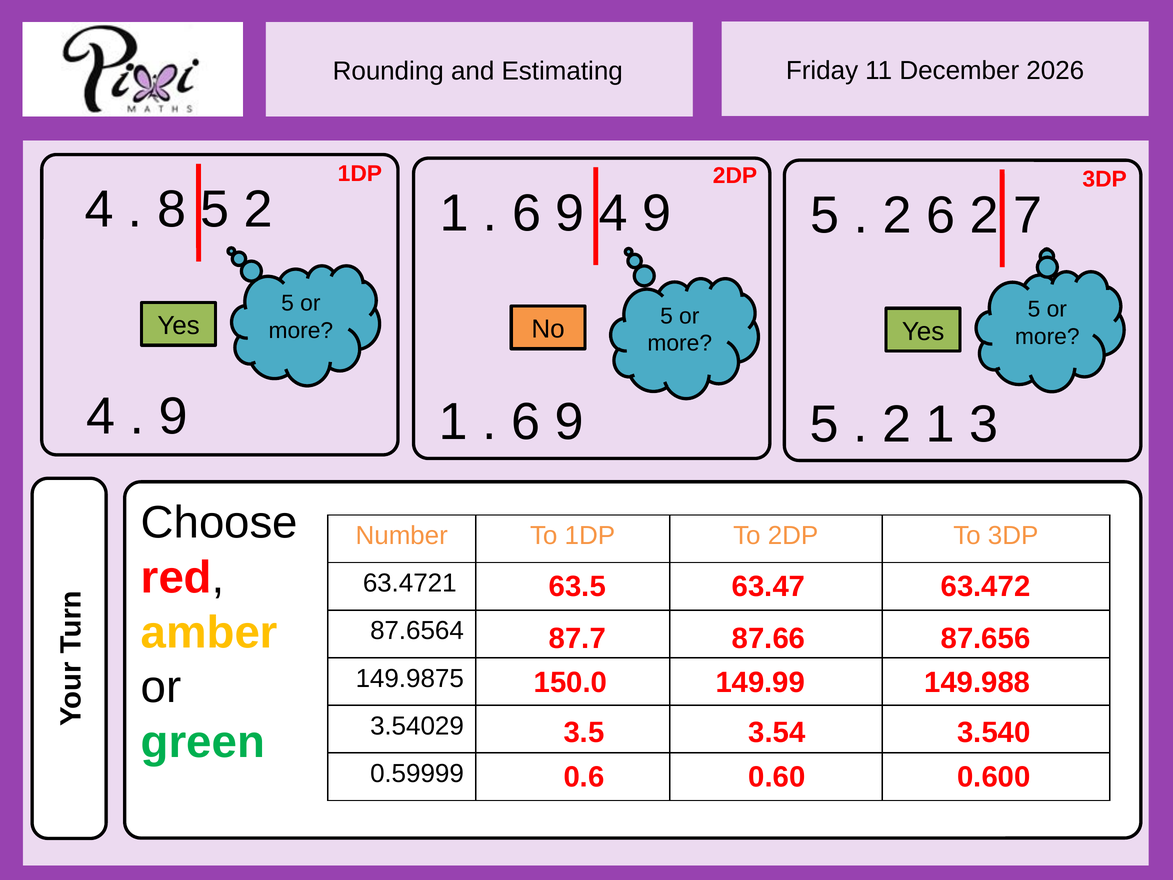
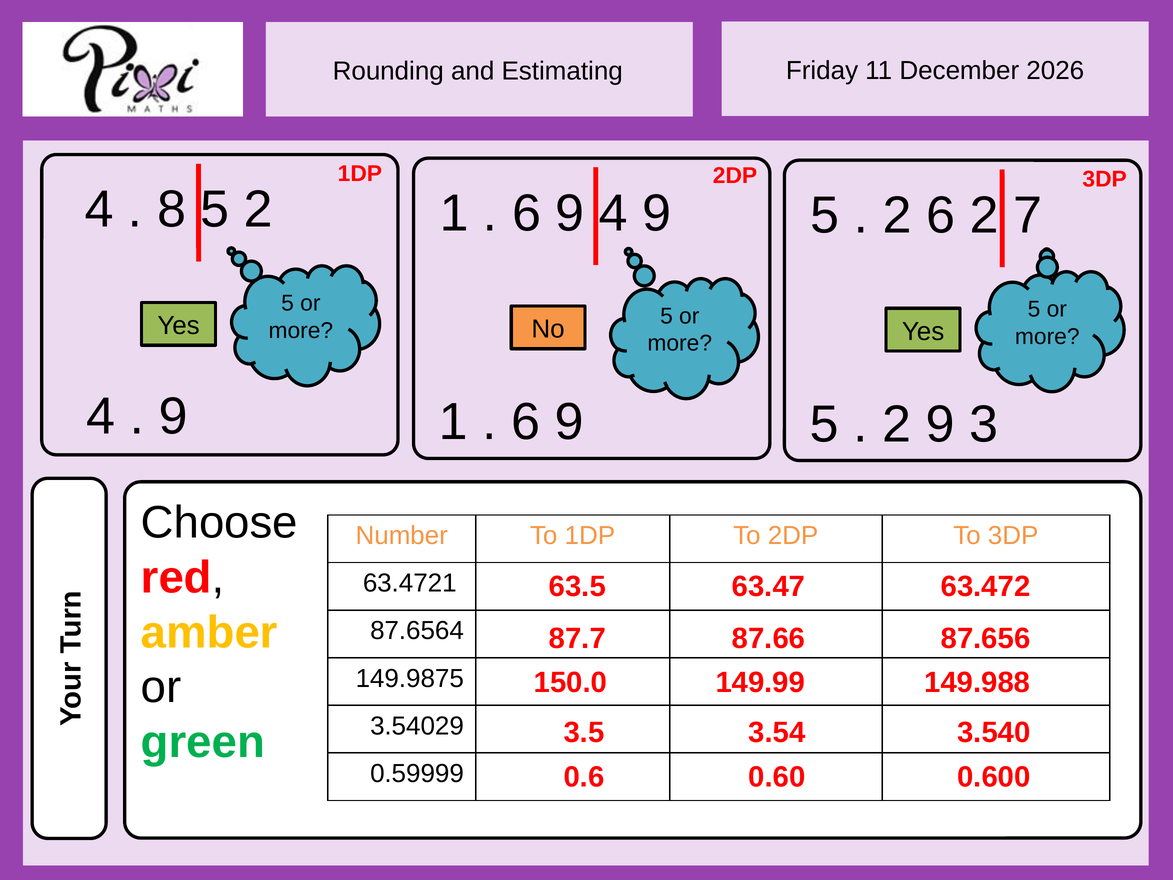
2 1: 1 -> 9
